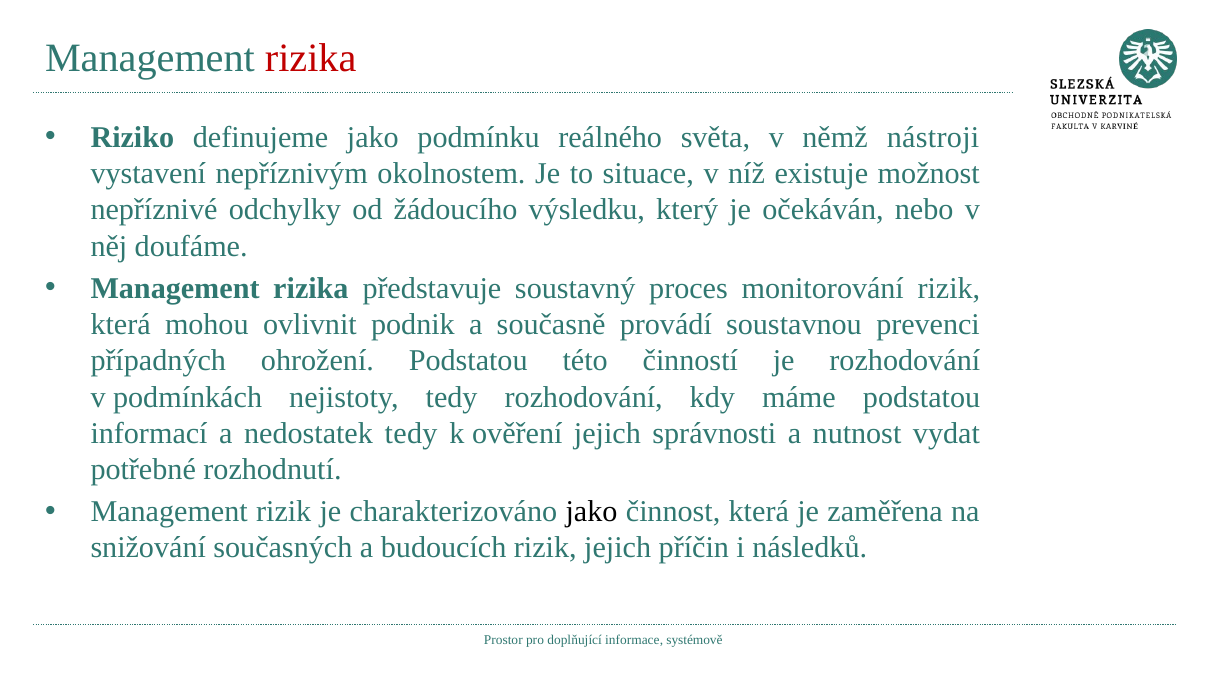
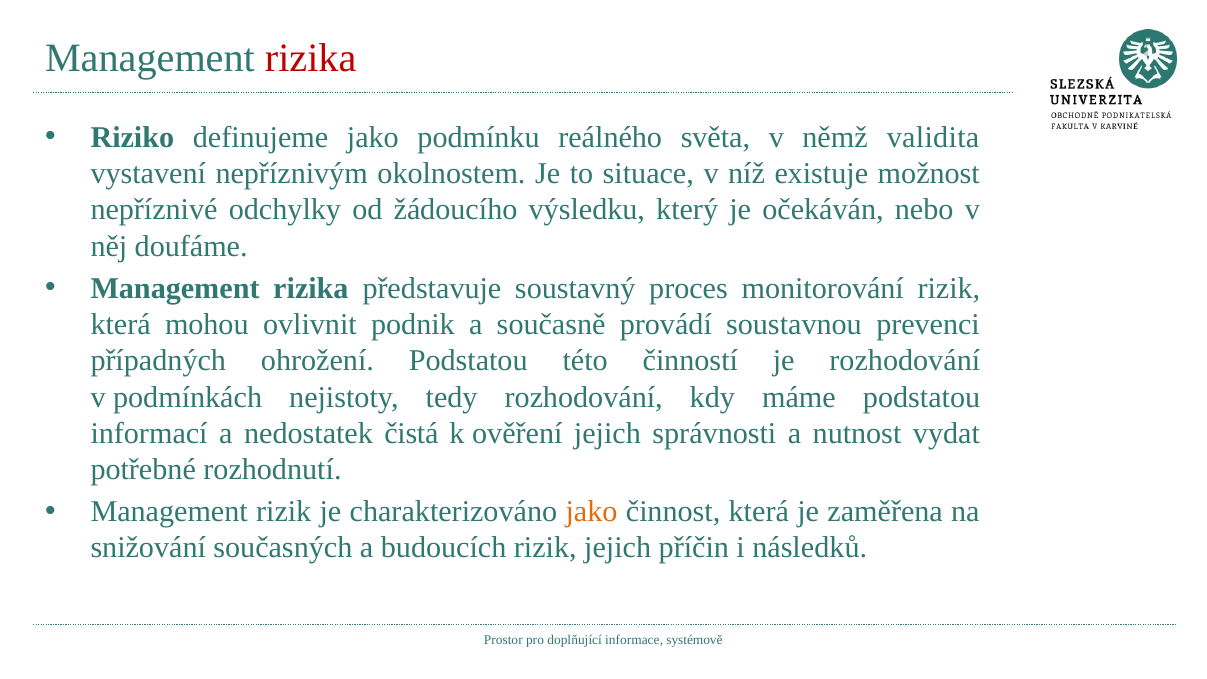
nástroji: nástroji -> validita
nedostatek tedy: tedy -> čistá
jako at (592, 512) colour: black -> orange
